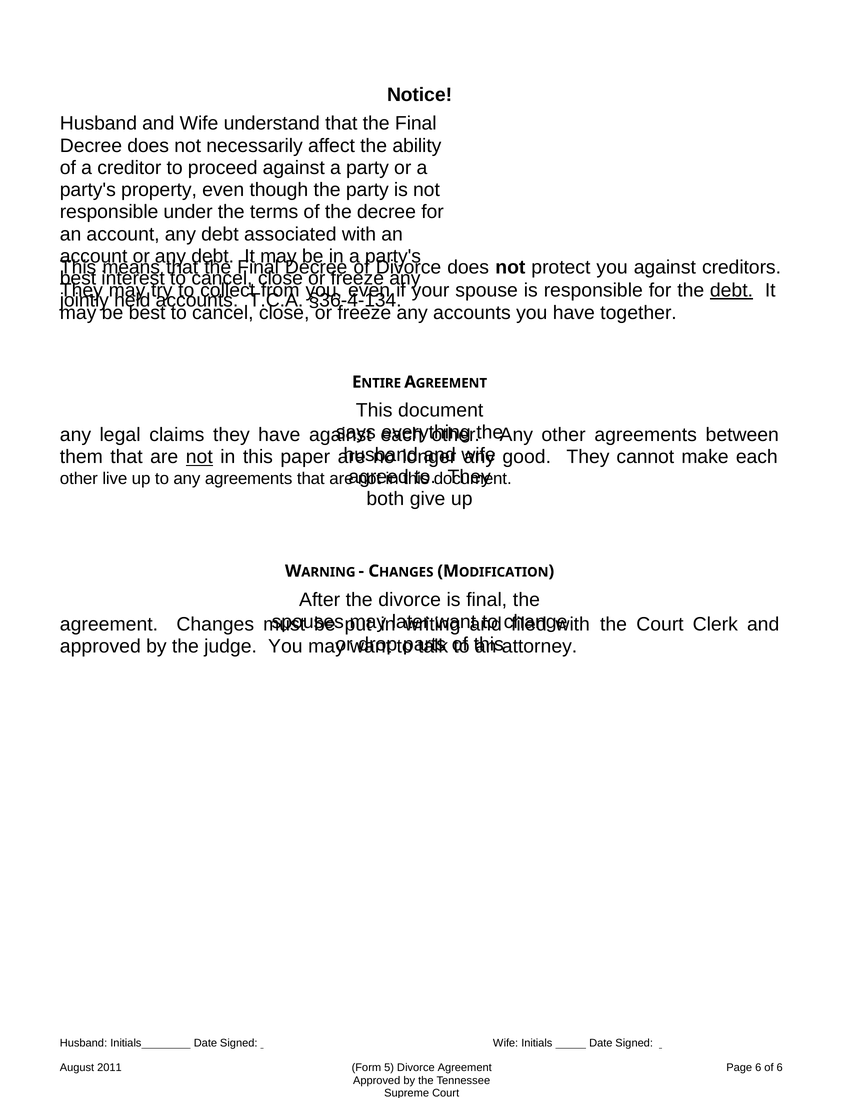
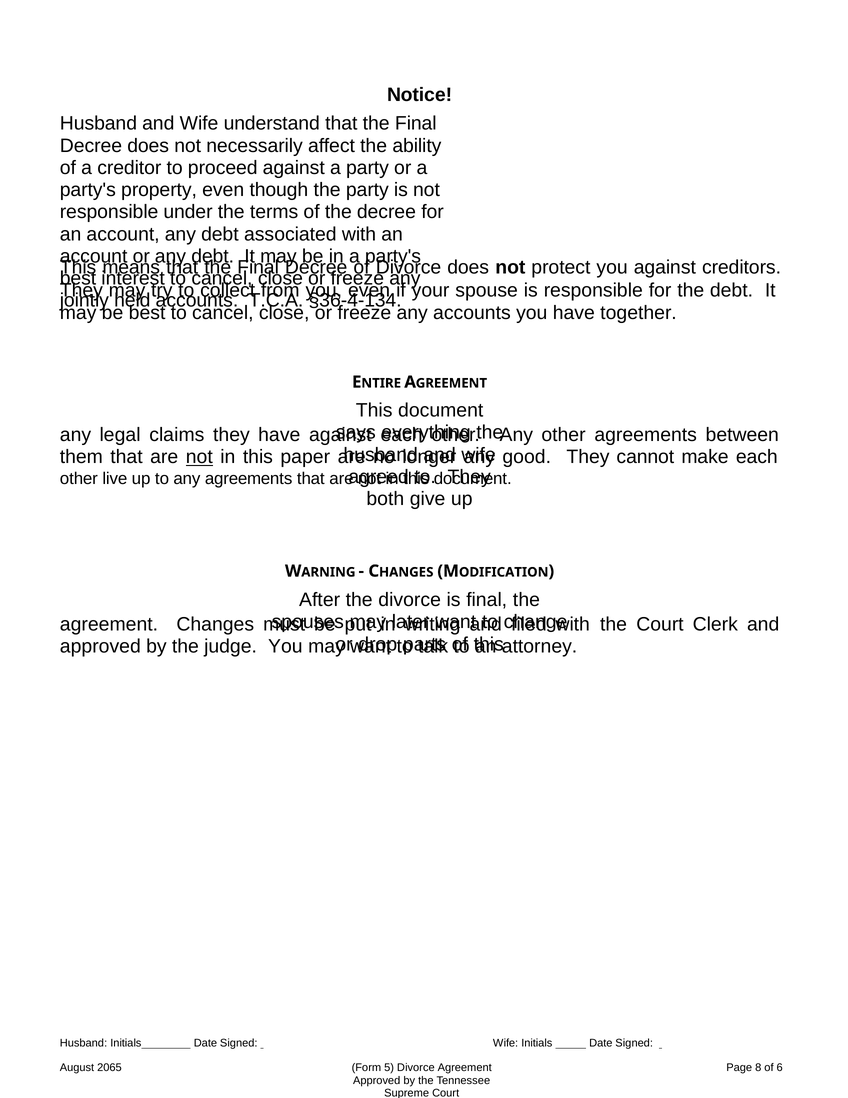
debt at (731, 290) underline: present -> none
2011: 2011 -> 2065
Page 6: 6 -> 8
